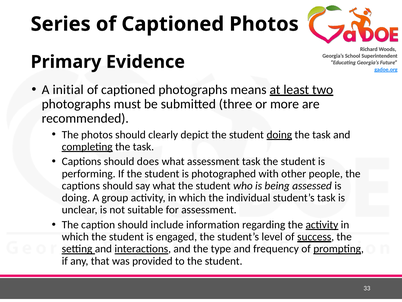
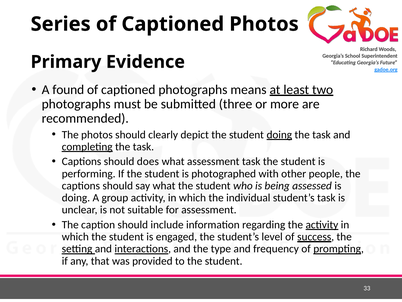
initial: initial -> found
